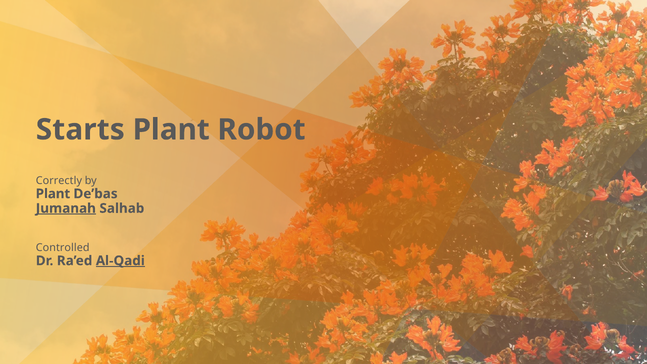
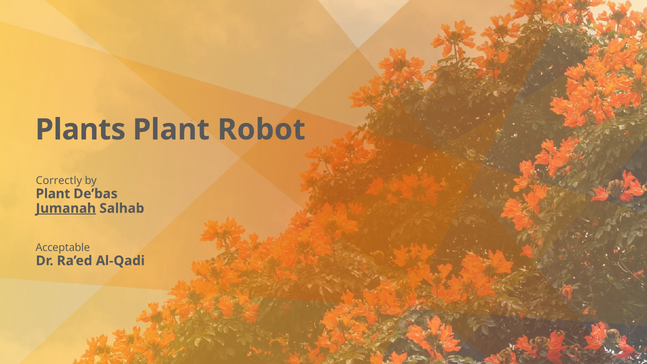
Starts: Starts -> Plants
Controlled: Controlled -> Acceptable
Al-Qadi underline: present -> none
